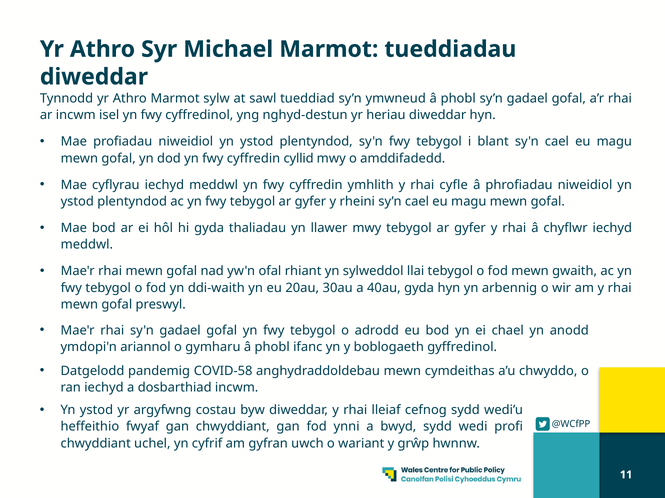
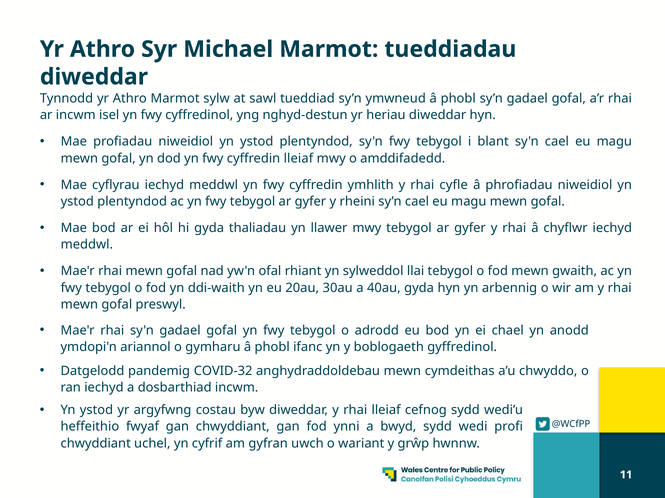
cyffredin cyllid: cyllid -> lleiaf
COVID-58: COVID-58 -> COVID-32
